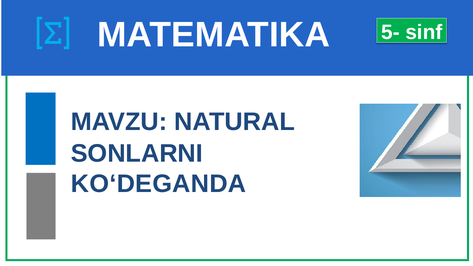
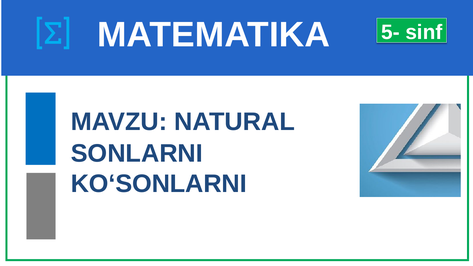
KO‘DEGANDA: KO‘DEGANDA -> KO‘SONLARNI
